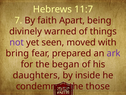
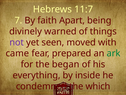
bring: bring -> came
ark colour: purple -> green
daughters: daughters -> everything
those: those -> which
